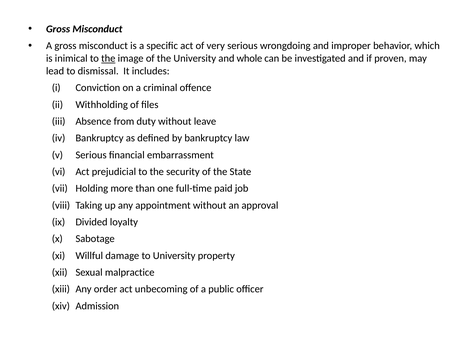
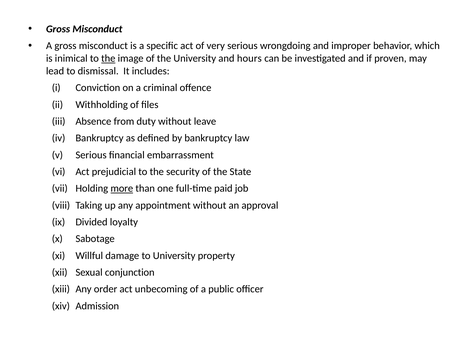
whole: whole -> hours
more underline: none -> present
malpractice: malpractice -> conjunction
